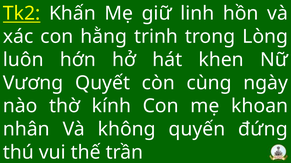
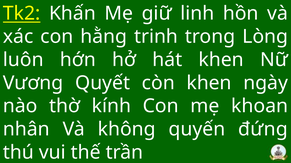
còn cùng: cùng -> khen
